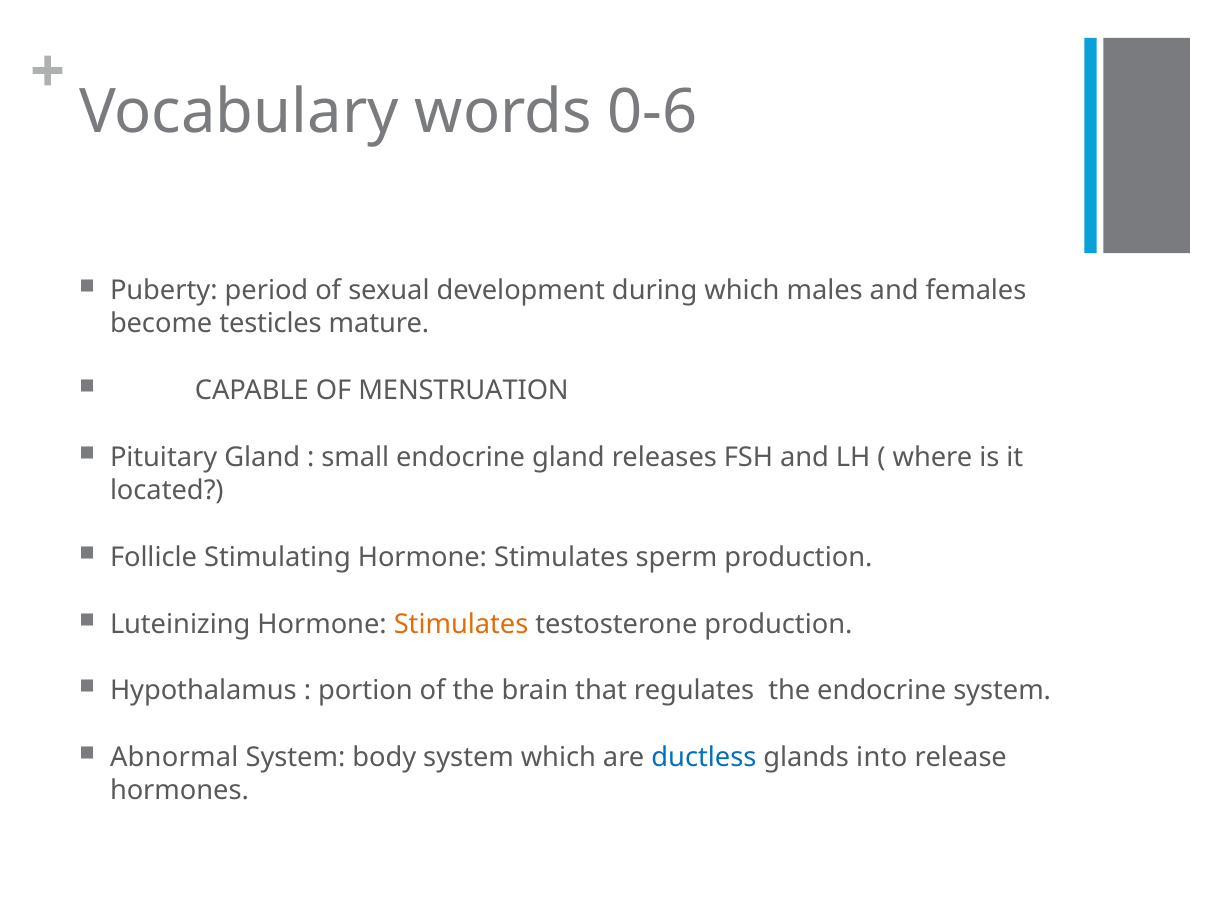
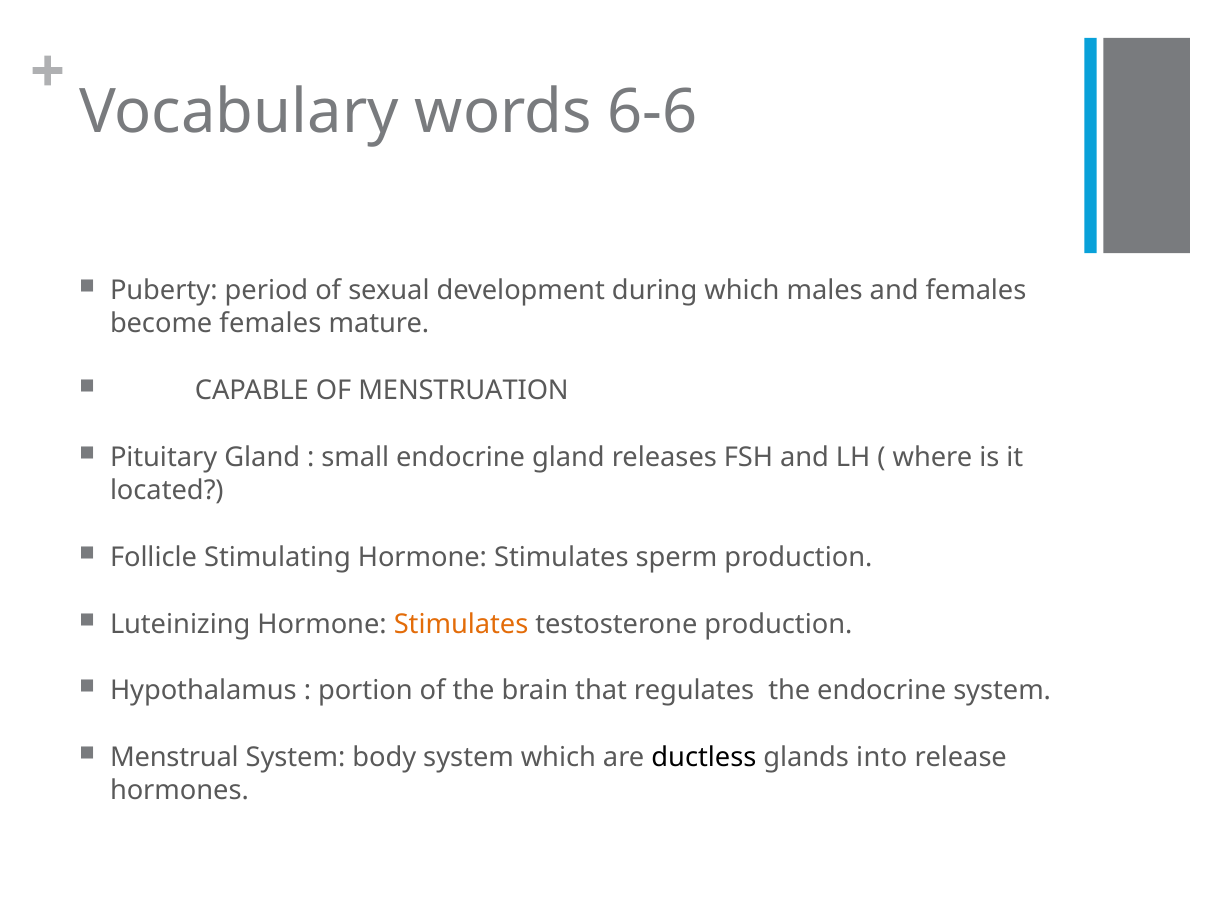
0-6: 0-6 -> 6-6
become testicles: testicles -> females
Abnormal: Abnormal -> Menstrual
ductless colour: blue -> black
